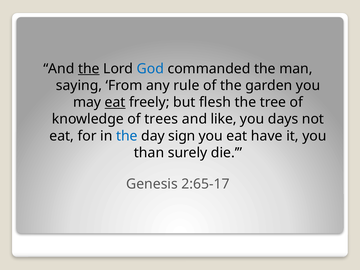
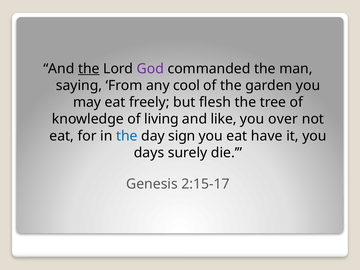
God colour: blue -> purple
rule: rule -> cool
eat at (115, 102) underline: present -> none
trees: trees -> living
days: days -> over
than: than -> days
2:65-17: 2:65-17 -> 2:15-17
